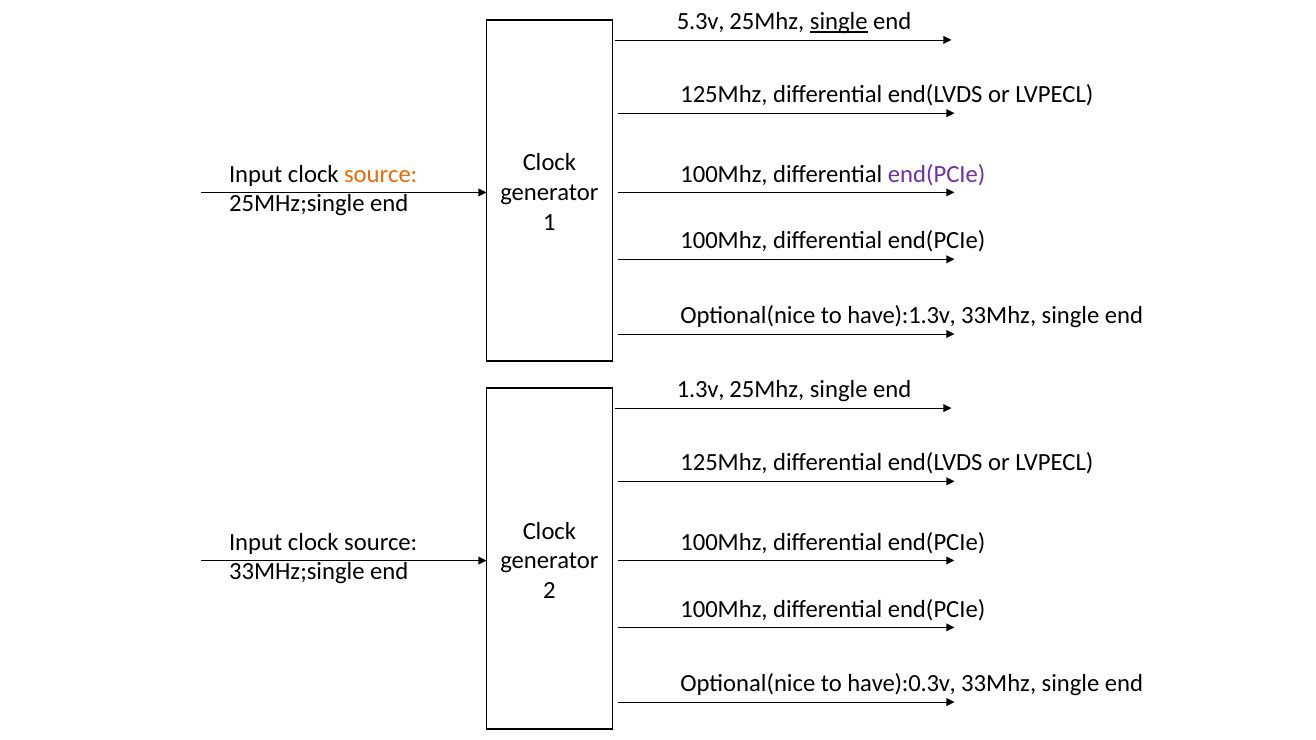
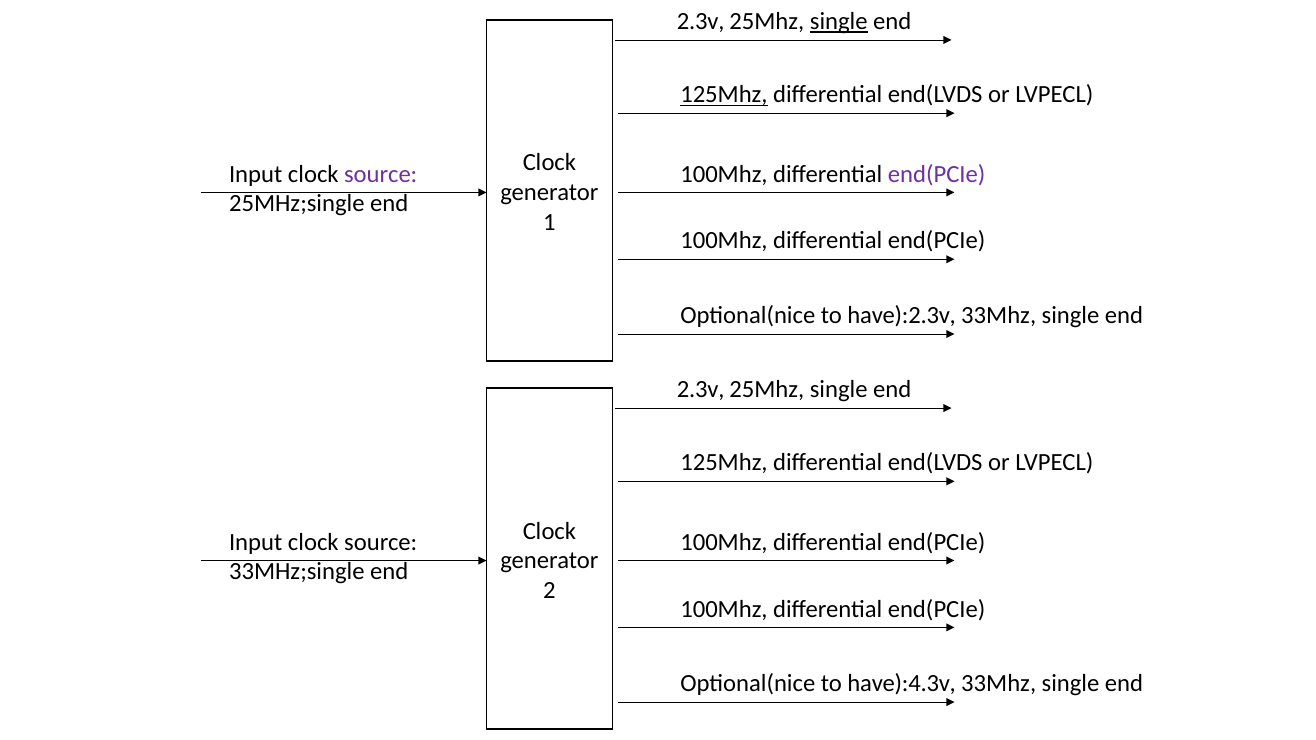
5.3v at (701, 21): 5.3v -> 2.3v
125Mhz at (724, 95) underline: none -> present
source at (381, 174) colour: orange -> purple
have):1.3v: have):1.3v -> have):2.3v
1.3v at (701, 390): 1.3v -> 2.3v
have):0.3v: have):0.3v -> have):4.3v
